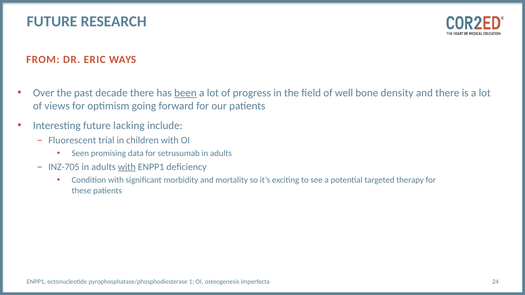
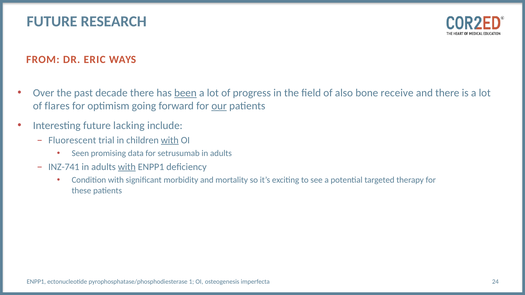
well: well -> also
density: density -> receive
views: views -> flares
our underline: none -> present
with at (170, 140) underline: none -> present
INZ-705: INZ-705 -> INZ-741
